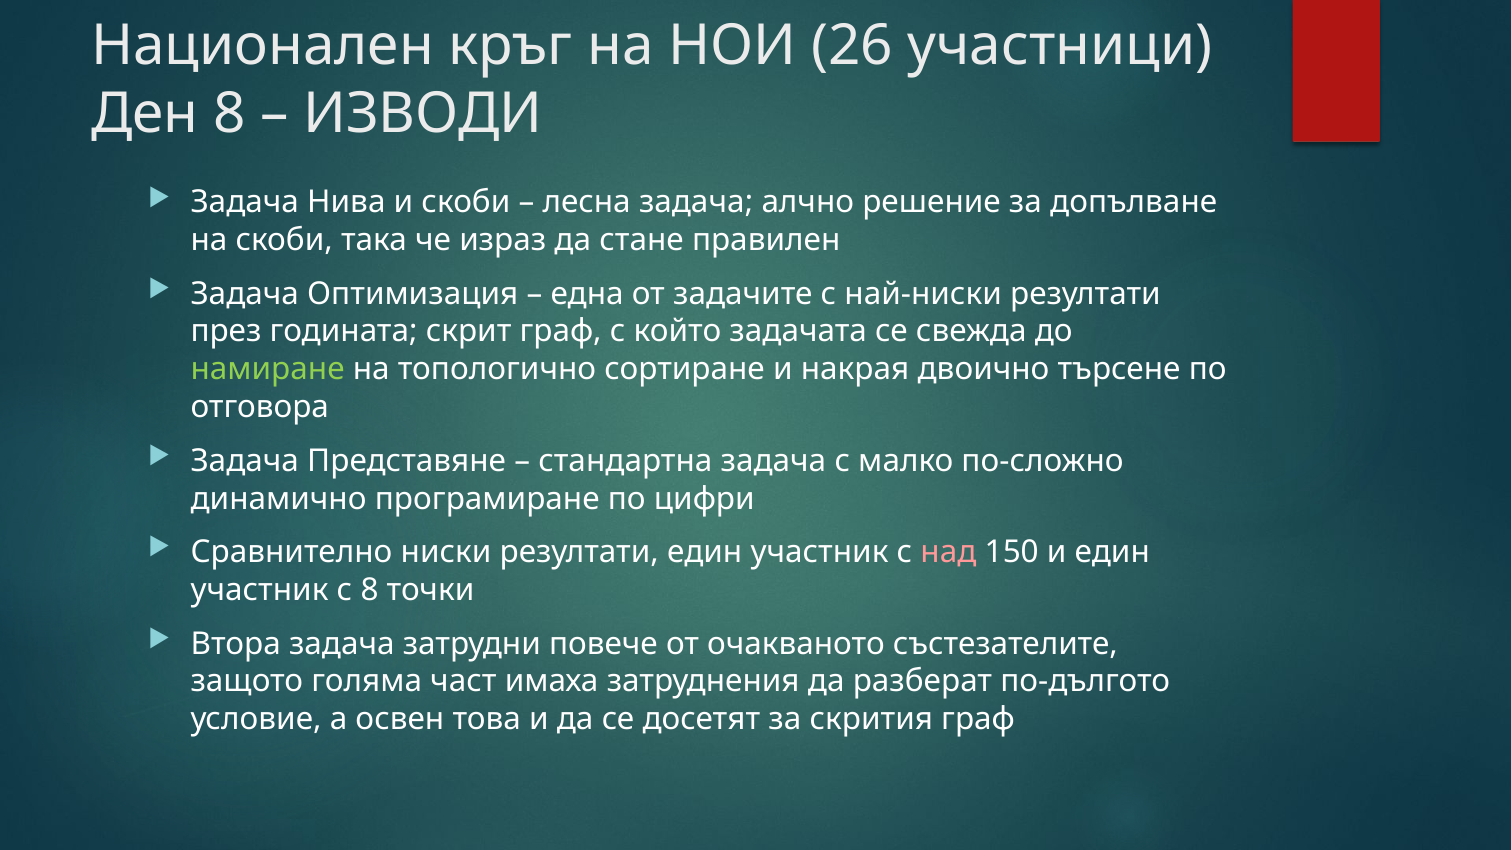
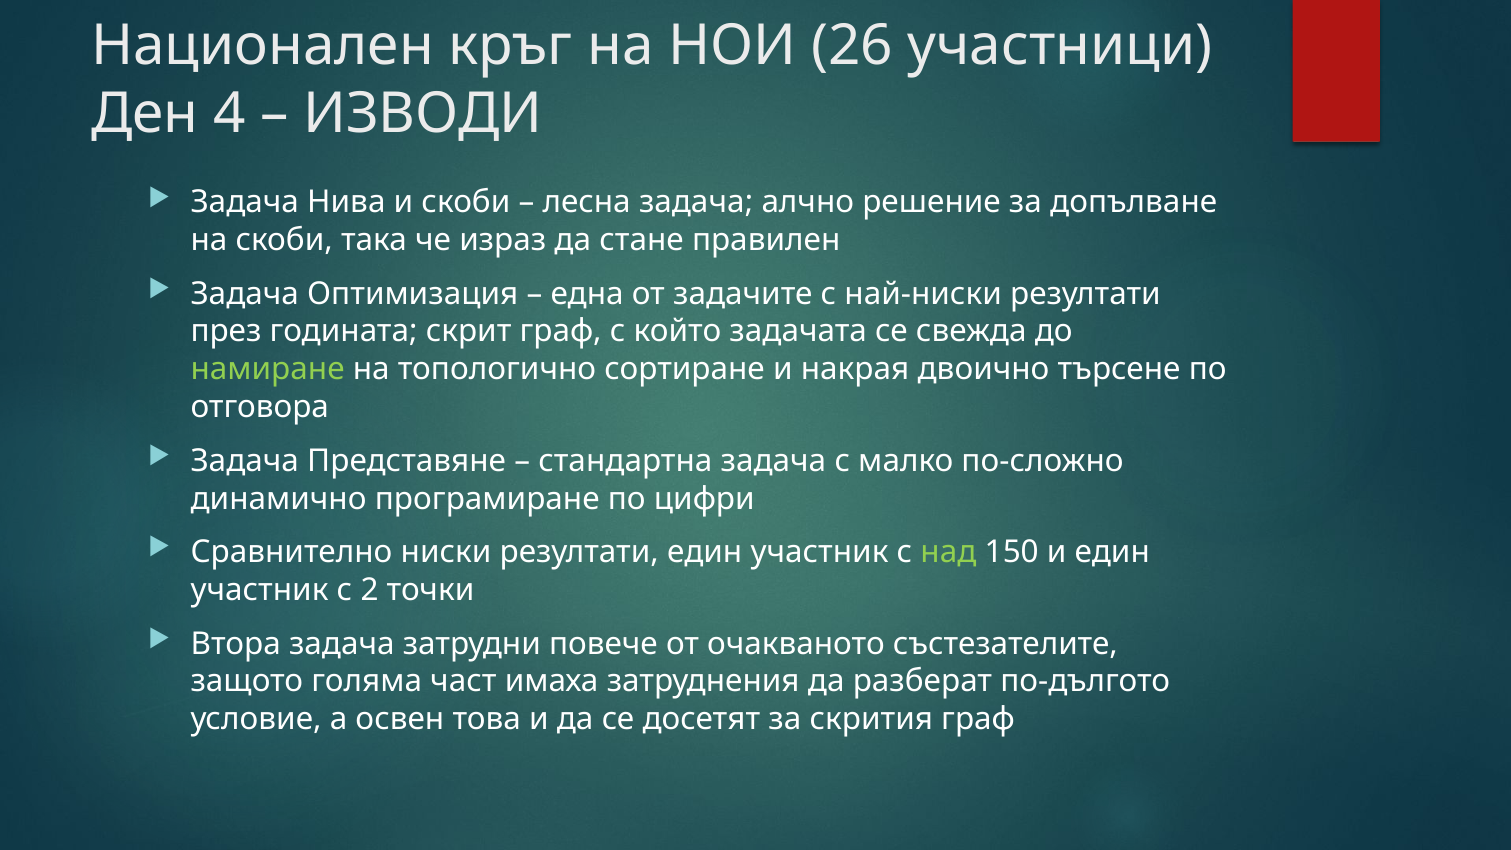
Ден 8: 8 -> 4
над colour: pink -> light green
с 8: 8 -> 2
